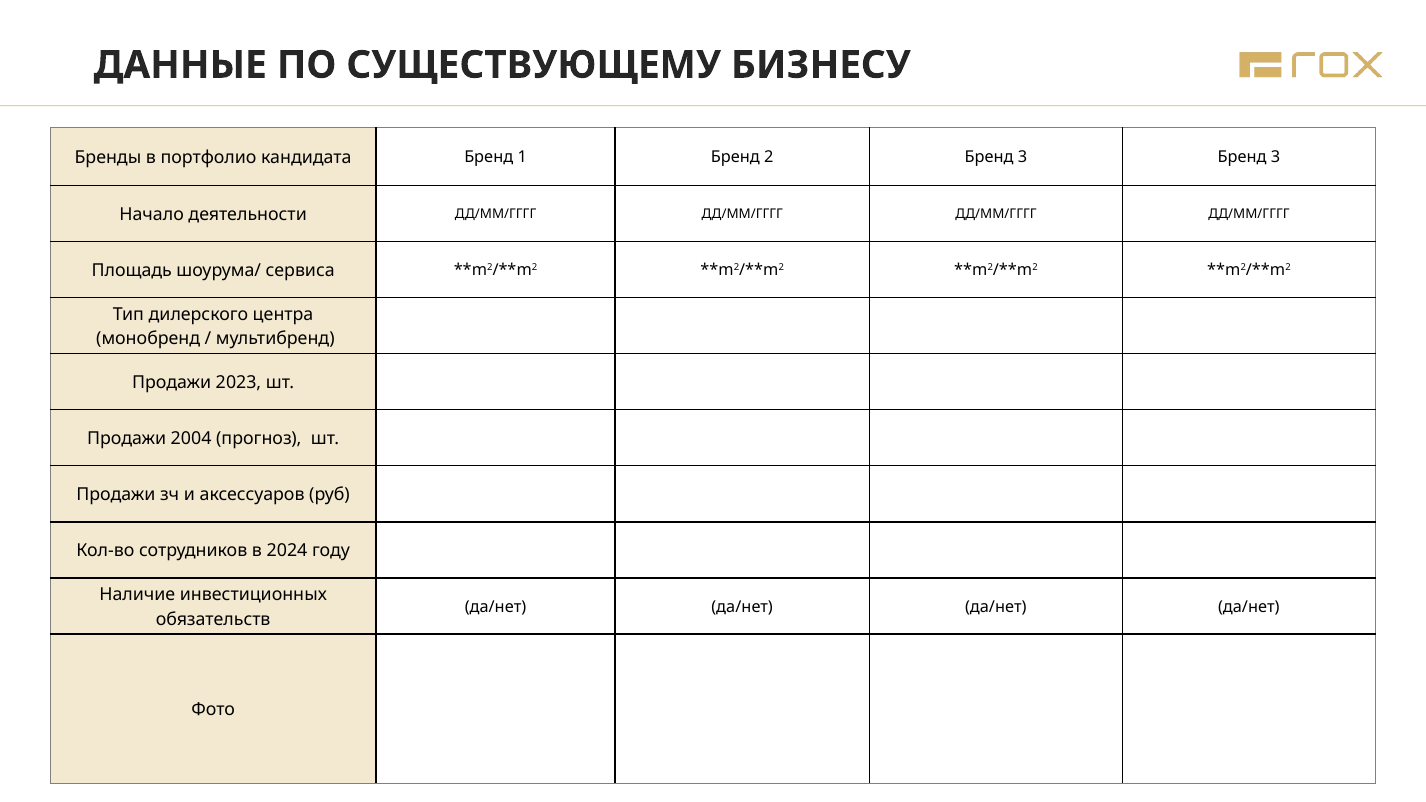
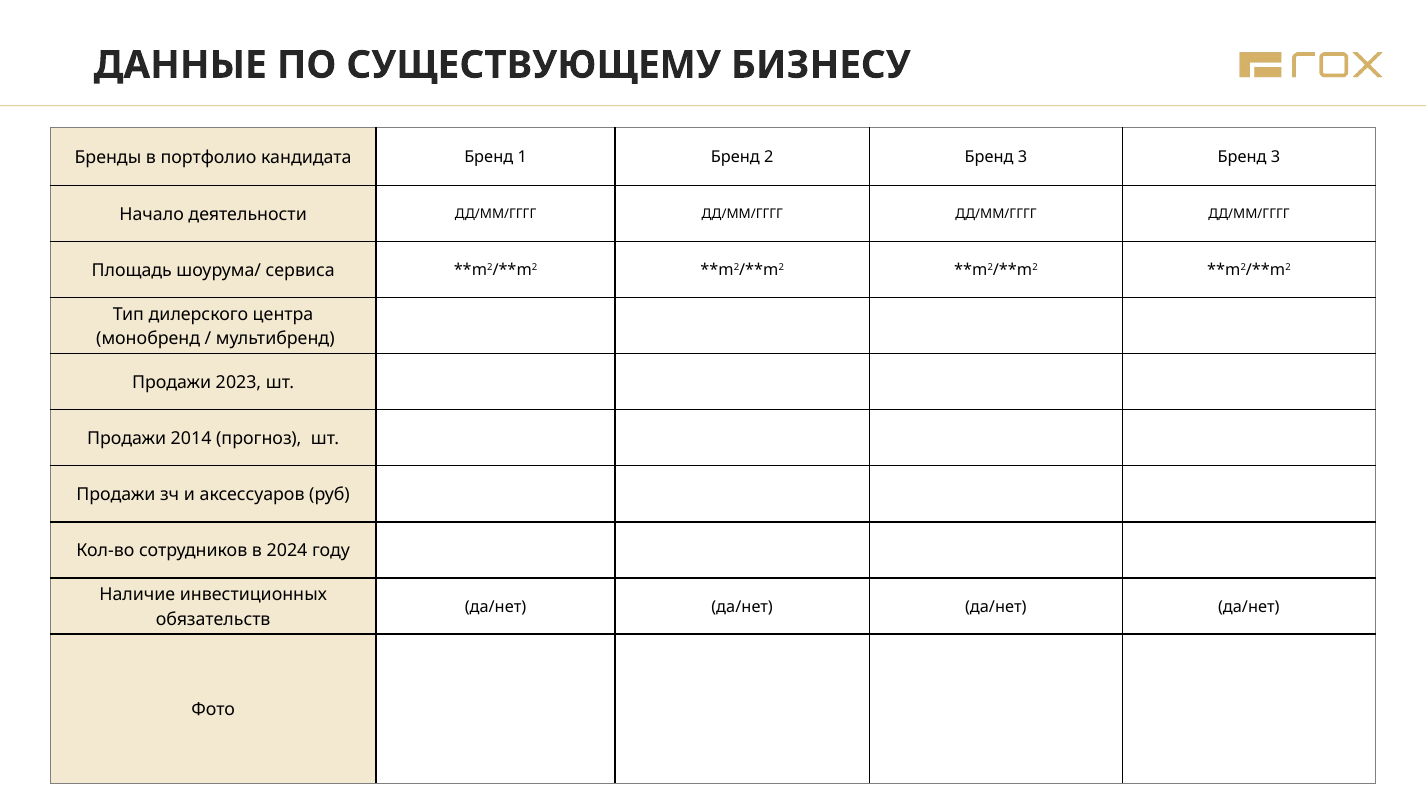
2004: 2004 -> 2014
